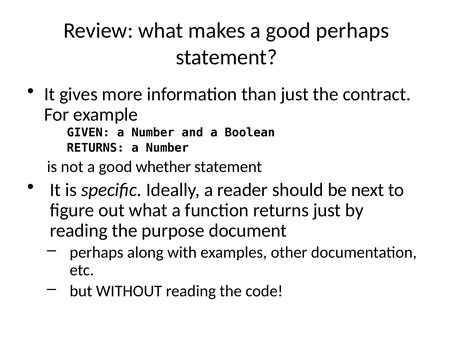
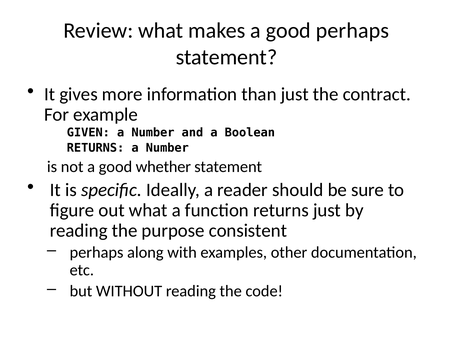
next: next -> sure
document: document -> consistent
